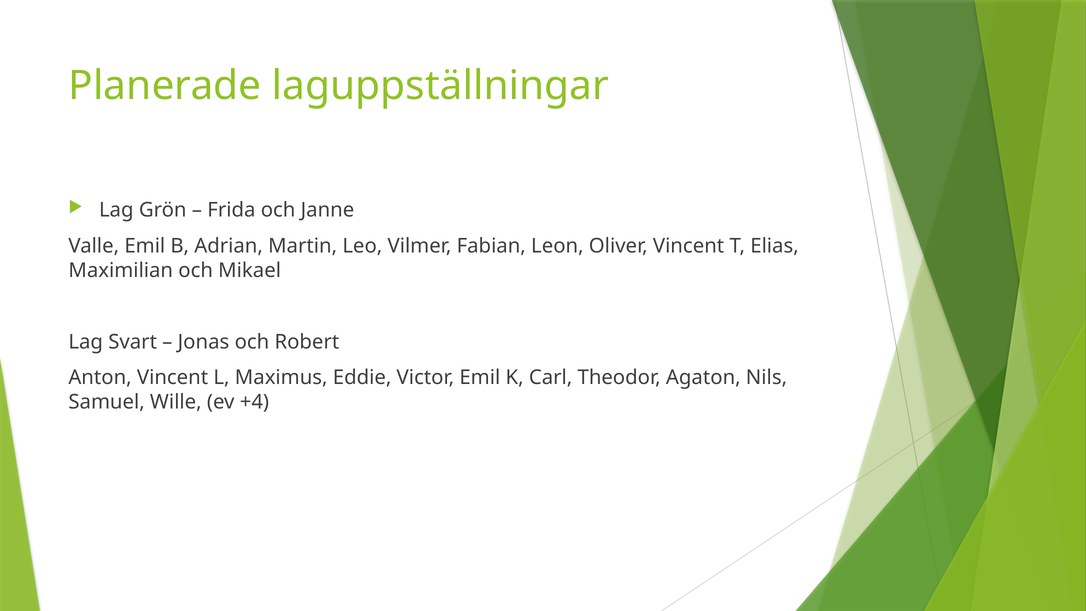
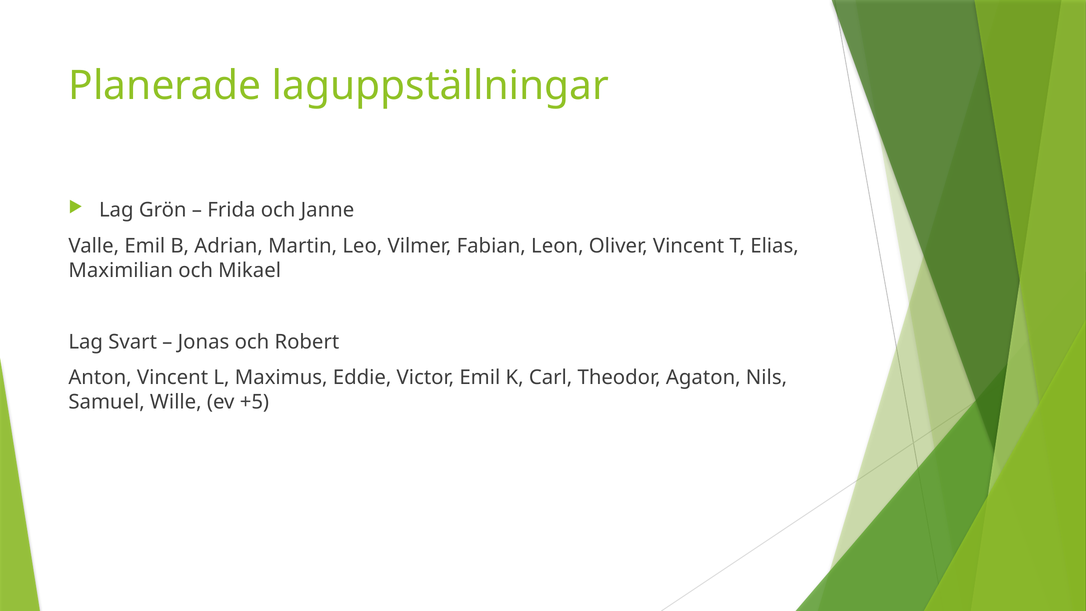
+4: +4 -> +5
